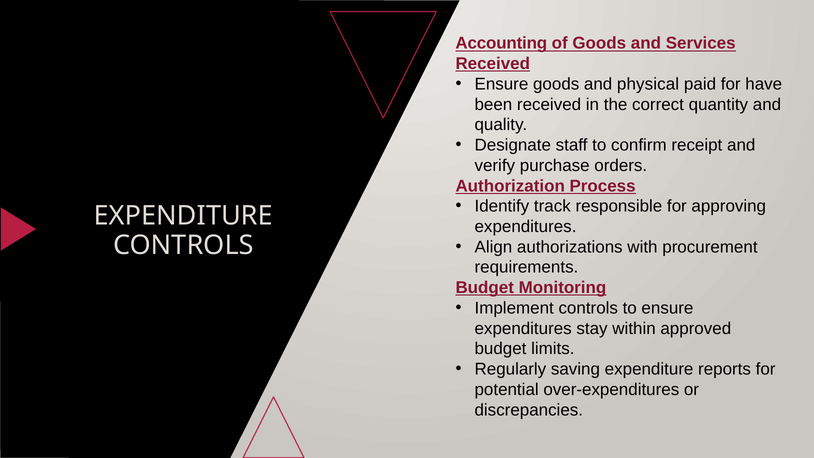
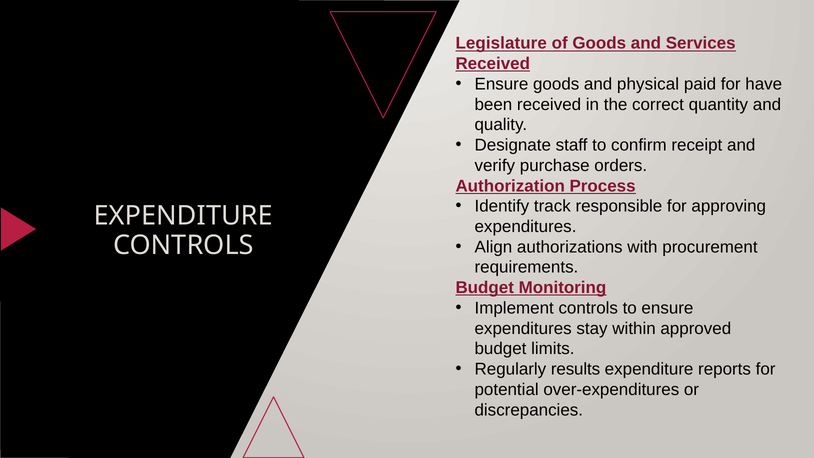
Accounting: Accounting -> Legislature
saving: saving -> results
